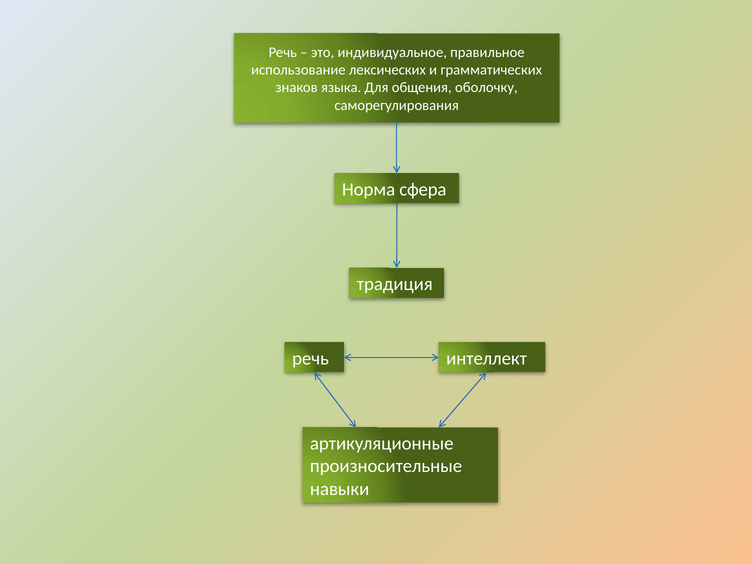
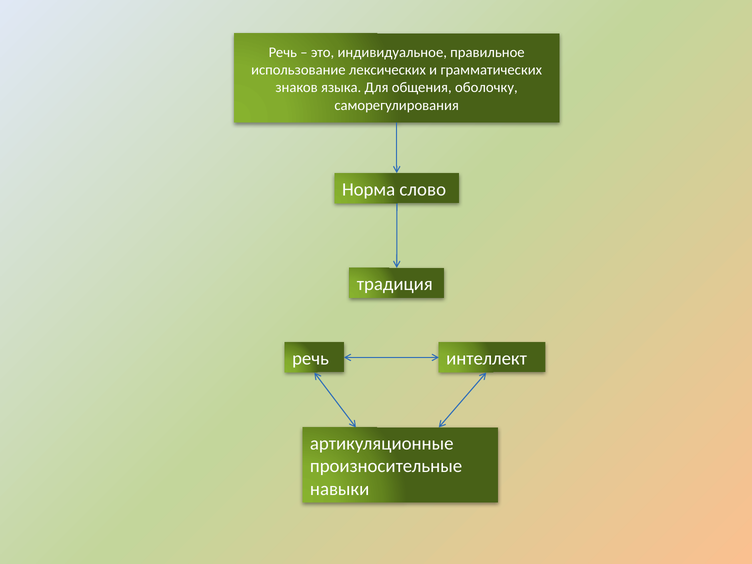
сфера: сфера -> слово
